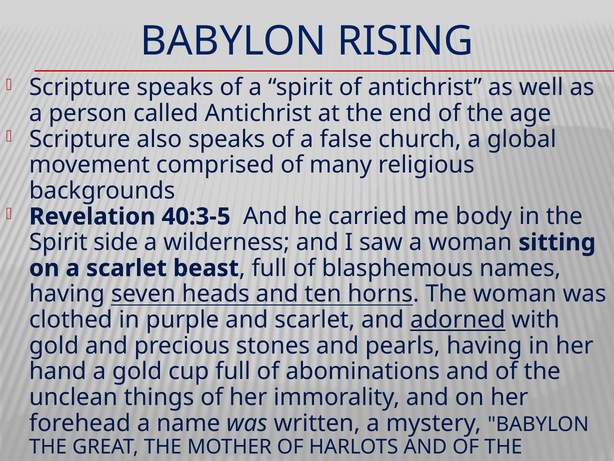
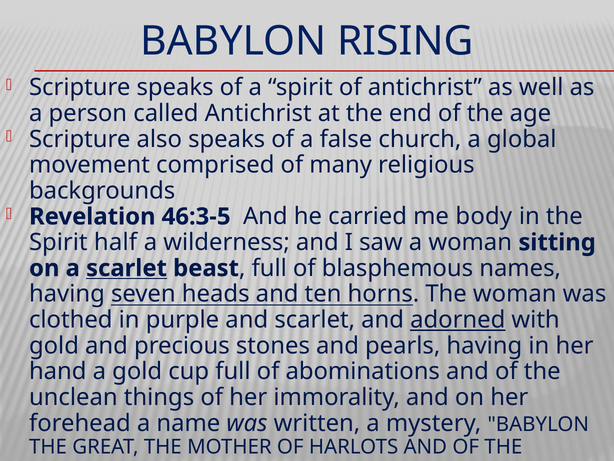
40:3-5: 40:3-5 -> 46:3-5
side: side -> half
scarlet at (127, 268) underline: none -> present
